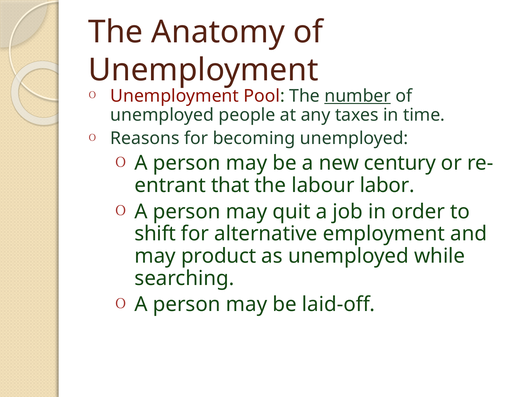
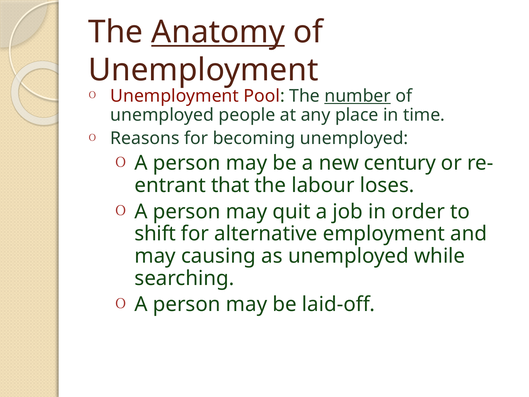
Anatomy underline: none -> present
taxes: taxes -> place
labor: labor -> loses
product: product -> causing
